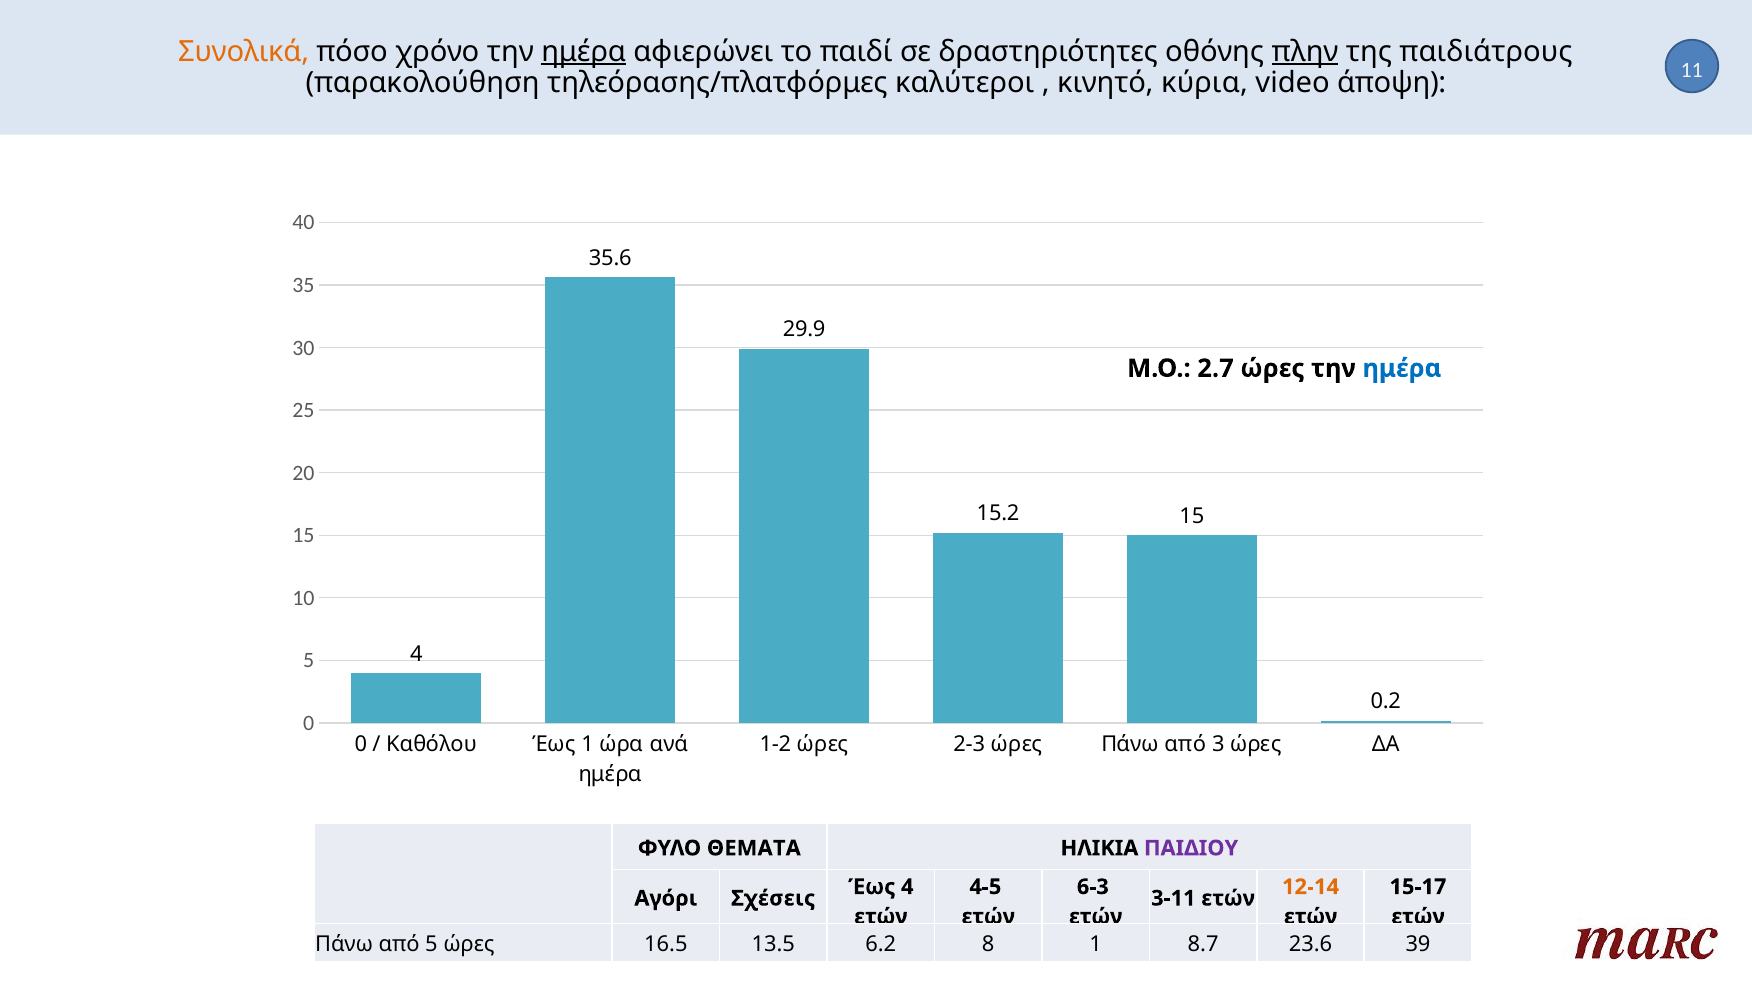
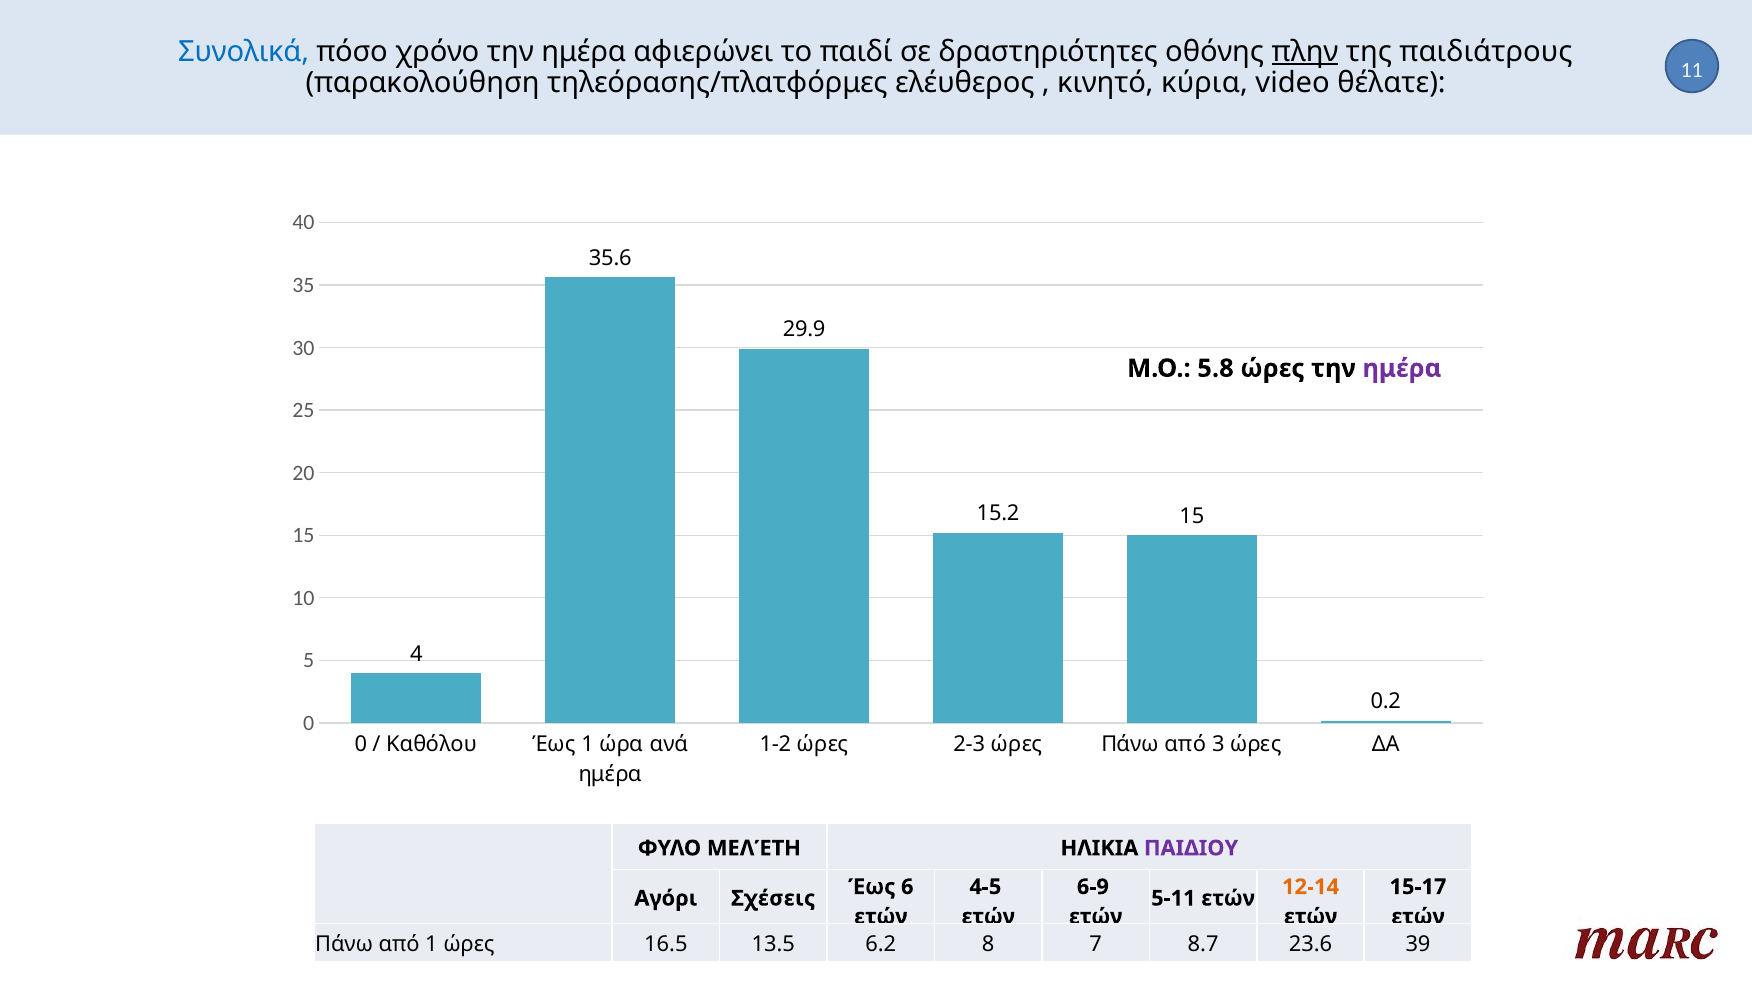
Συνολικά colour: orange -> blue
ημέρα at (584, 52) underline: present -> none
καλύτεροι: καλύτεροι -> ελέυθερος
άποψη: άποψη -> θέλατε
2.7: 2.7 -> 5.8
ημέρα at (1402, 369) colour: blue -> purple
ΘΕΜΑΤΑ: ΘΕΜΑΤΑ -> ΜΕΛΈΤΗ
Έως 4: 4 -> 6
6-3: 6-3 -> 6-9
3-11: 3-11 -> 5-11
από 5: 5 -> 1
8 1: 1 -> 7
